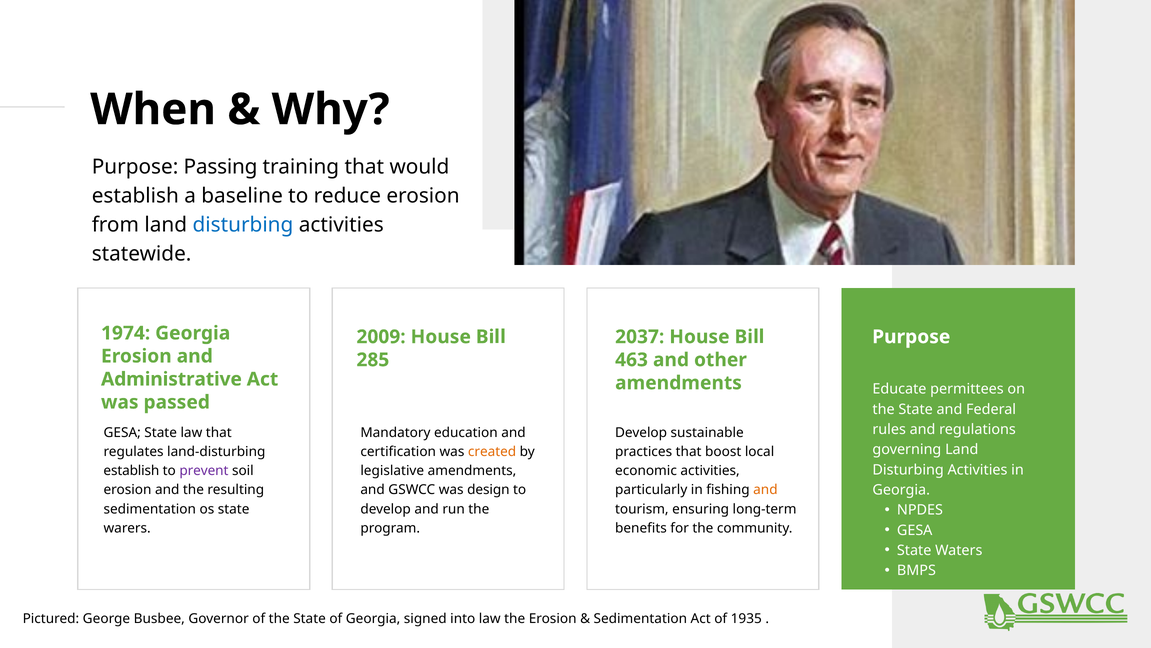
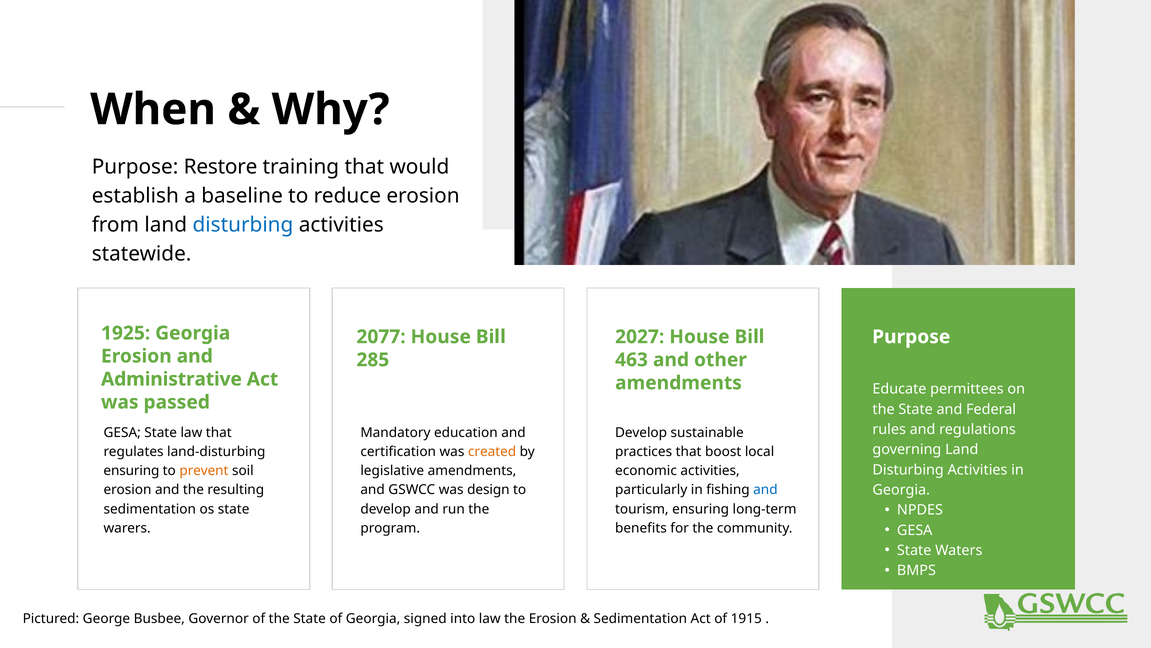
Passing: Passing -> Restore
1974: 1974 -> 1925
2009: 2009 -> 2077
2037: 2037 -> 2027
establish at (131, 471): establish -> ensuring
prevent colour: purple -> orange
and at (765, 490) colour: orange -> blue
1935: 1935 -> 1915
